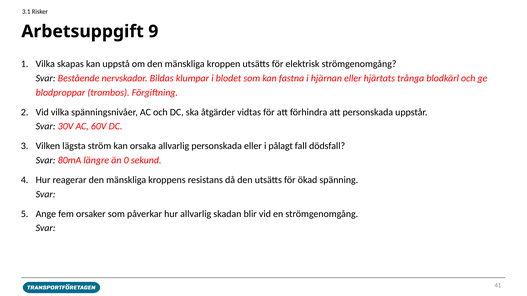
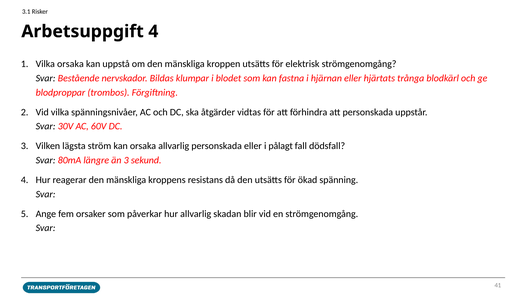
Arbetsuppgift 9: 9 -> 4
Vilka skapas: skapas -> orsaka
än 0: 0 -> 3
